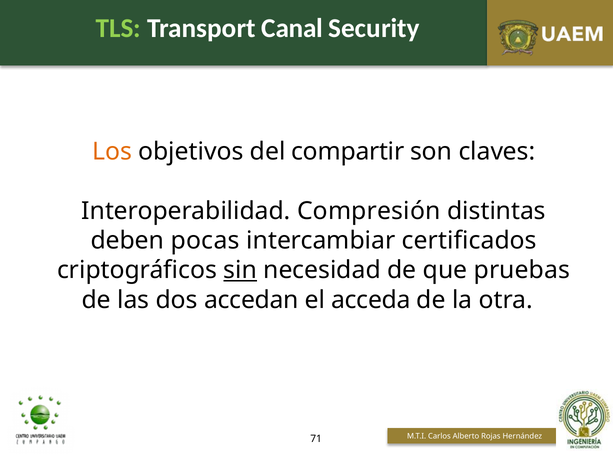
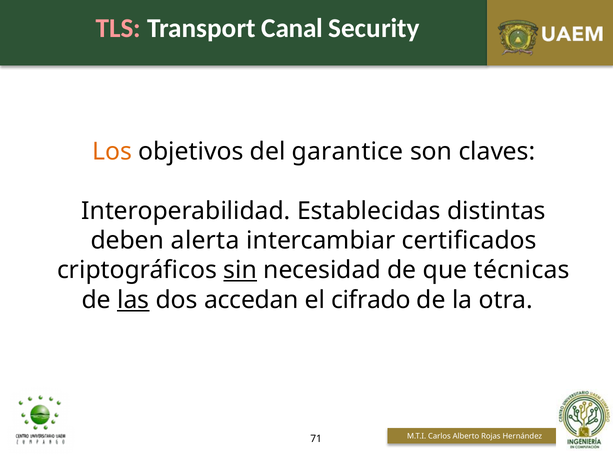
TLS colour: light green -> pink
compartir: compartir -> garantice
Compresión: Compresión -> Establecidas
pocas: pocas -> alerta
pruebas: pruebas -> técnicas
las underline: none -> present
acceda: acceda -> cifrado
